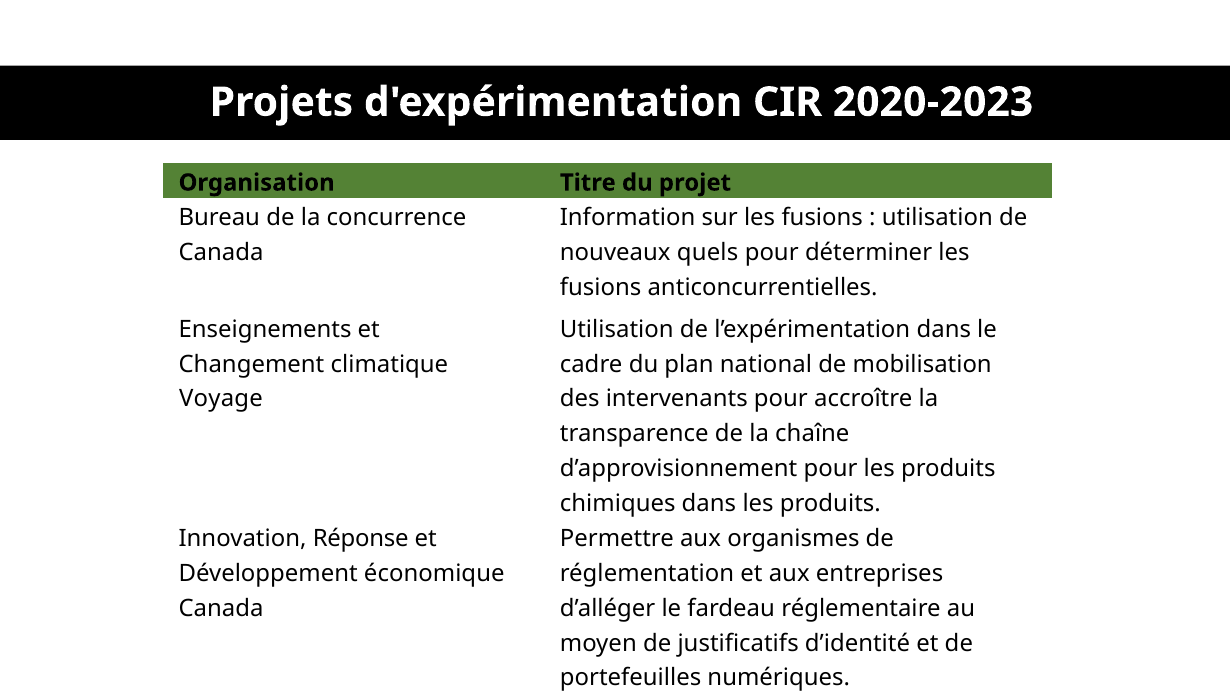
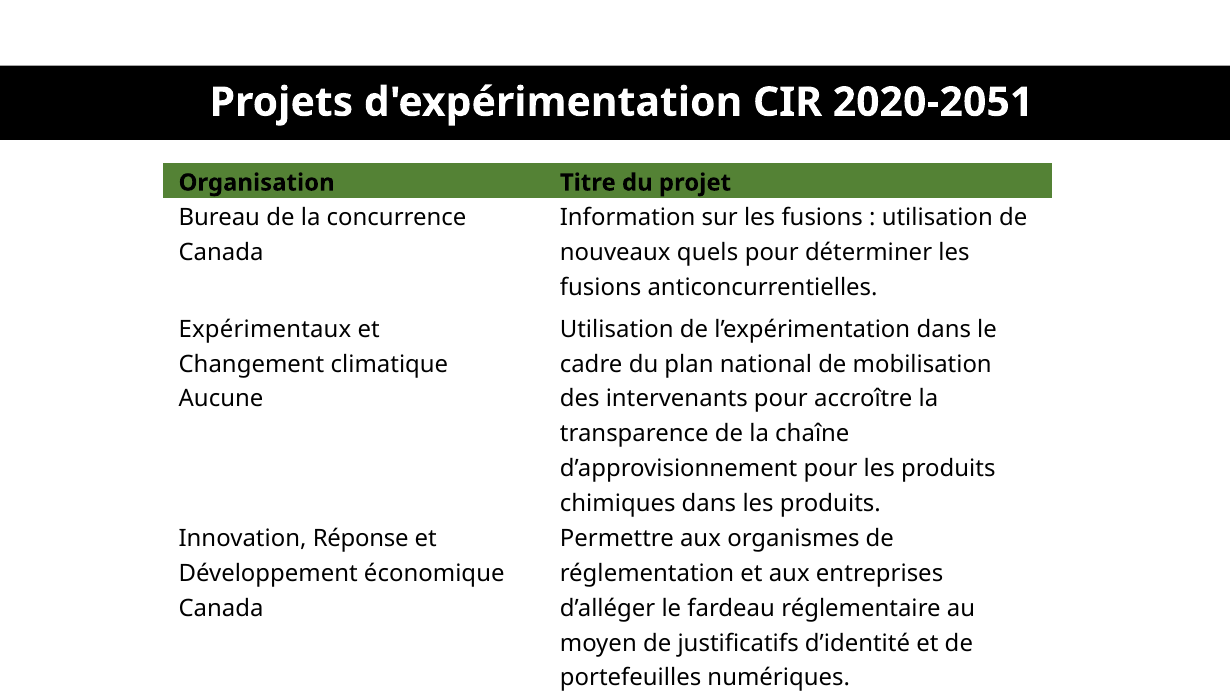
2020-2023: 2020-2023 -> 2020-2051
Enseignements: Enseignements -> Expérimentaux
Voyage: Voyage -> Aucune
